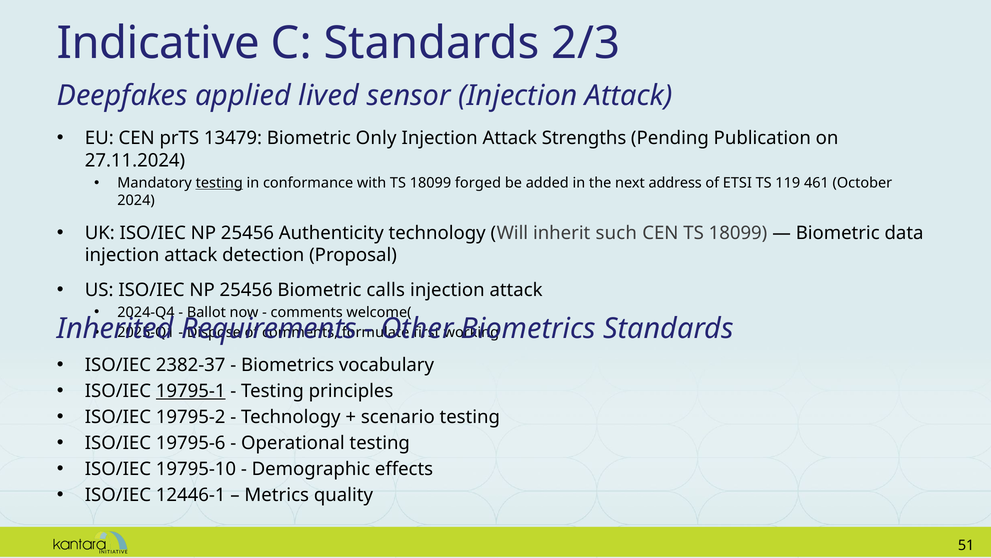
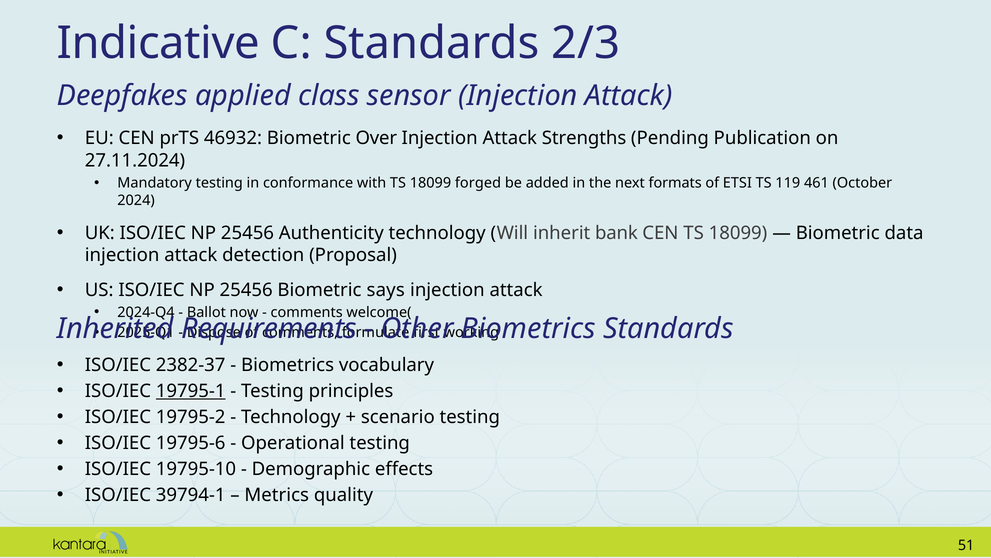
lived: lived -> class
13479: 13479 -> 46932
Only: Only -> Over
testing at (219, 183) underline: present -> none
address: address -> formats
such: such -> bank
calls: calls -> says
12446-1: 12446-1 -> 39794-1
